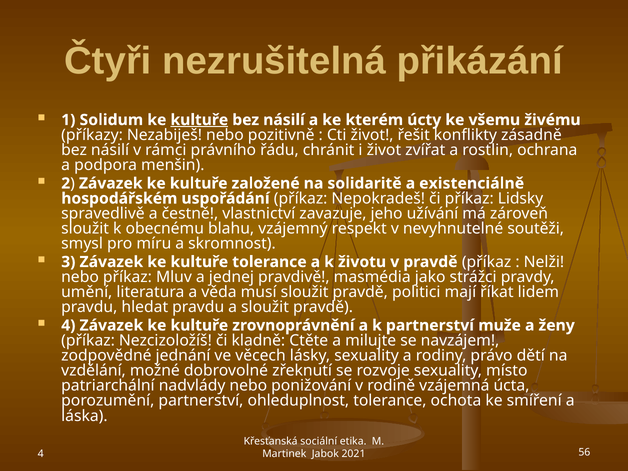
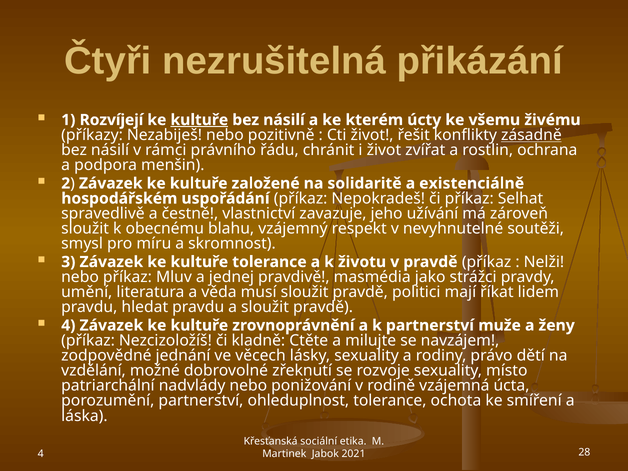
Solidum: Solidum -> Rozvíjejí
zásadně underline: none -> present
Lidsky: Lidsky -> Selhat
56: 56 -> 28
